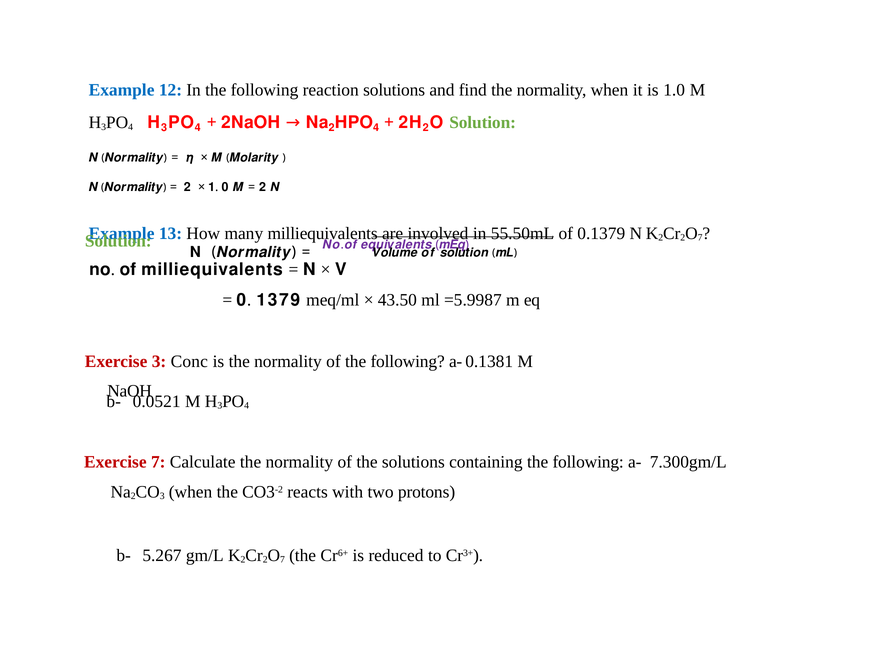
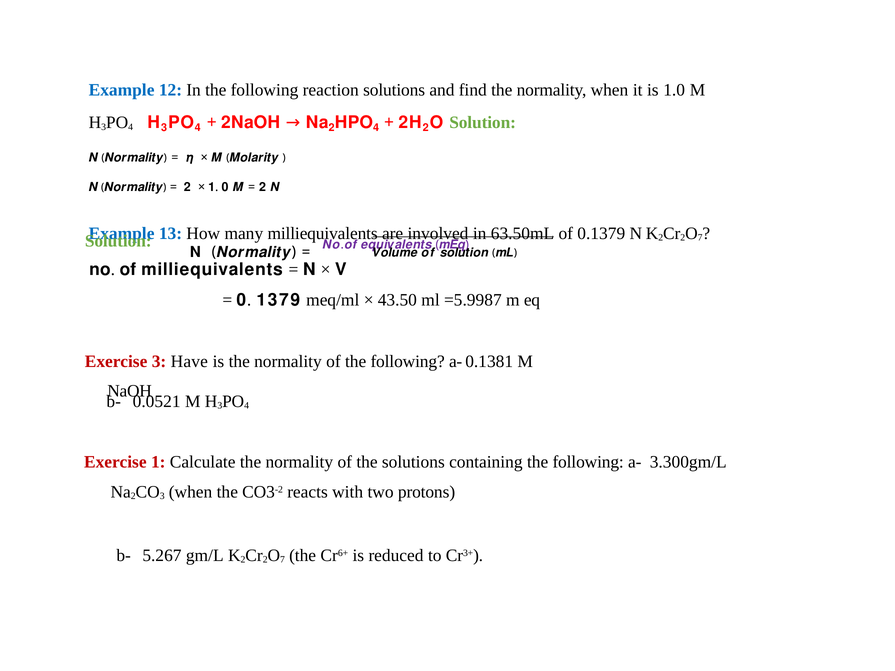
55.50mL: 55.50mL -> 63.50mL
Conc: Conc -> Have
Exercise 7: 7 -> 1
7.300gm/L: 7.300gm/L -> 3.300gm/L
